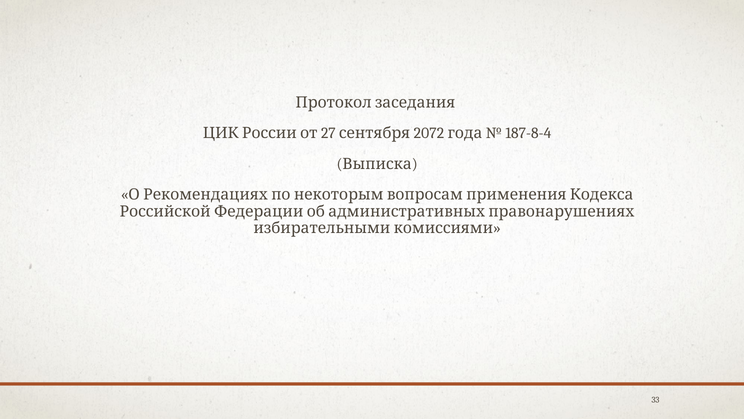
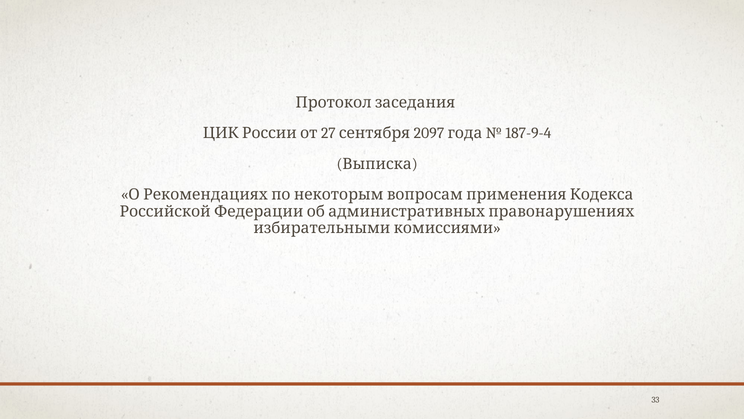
2072: 2072 -> 2097
187-8-4: 187-8-4 -> 187-9-4
